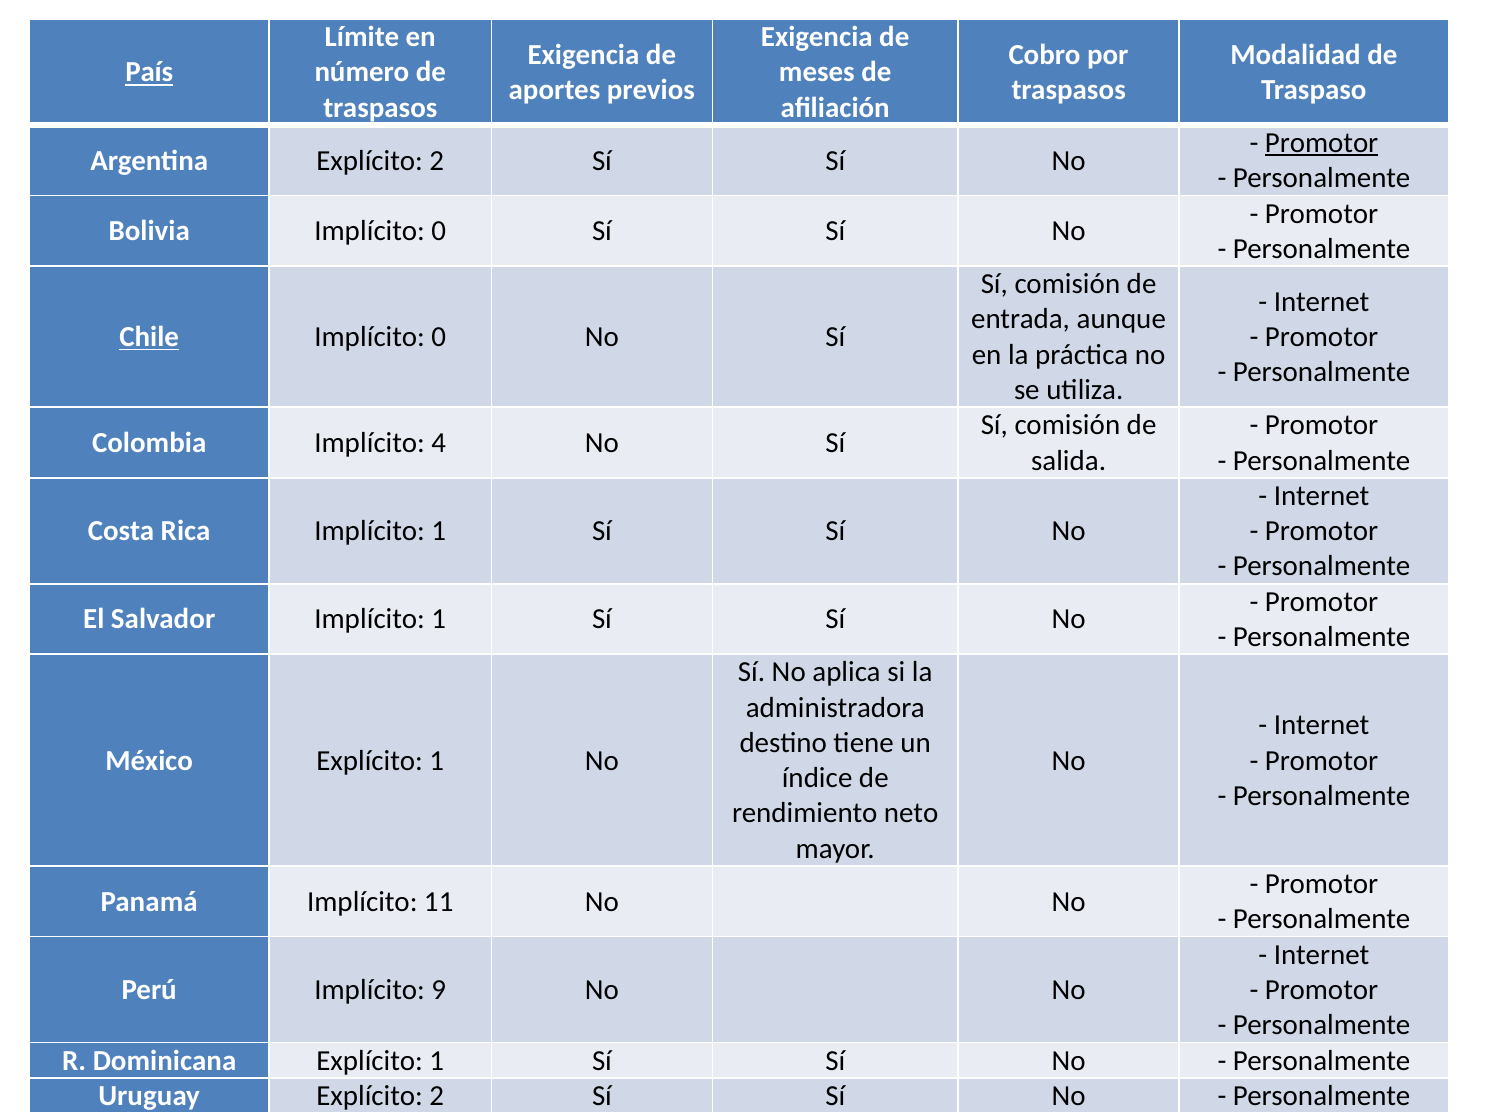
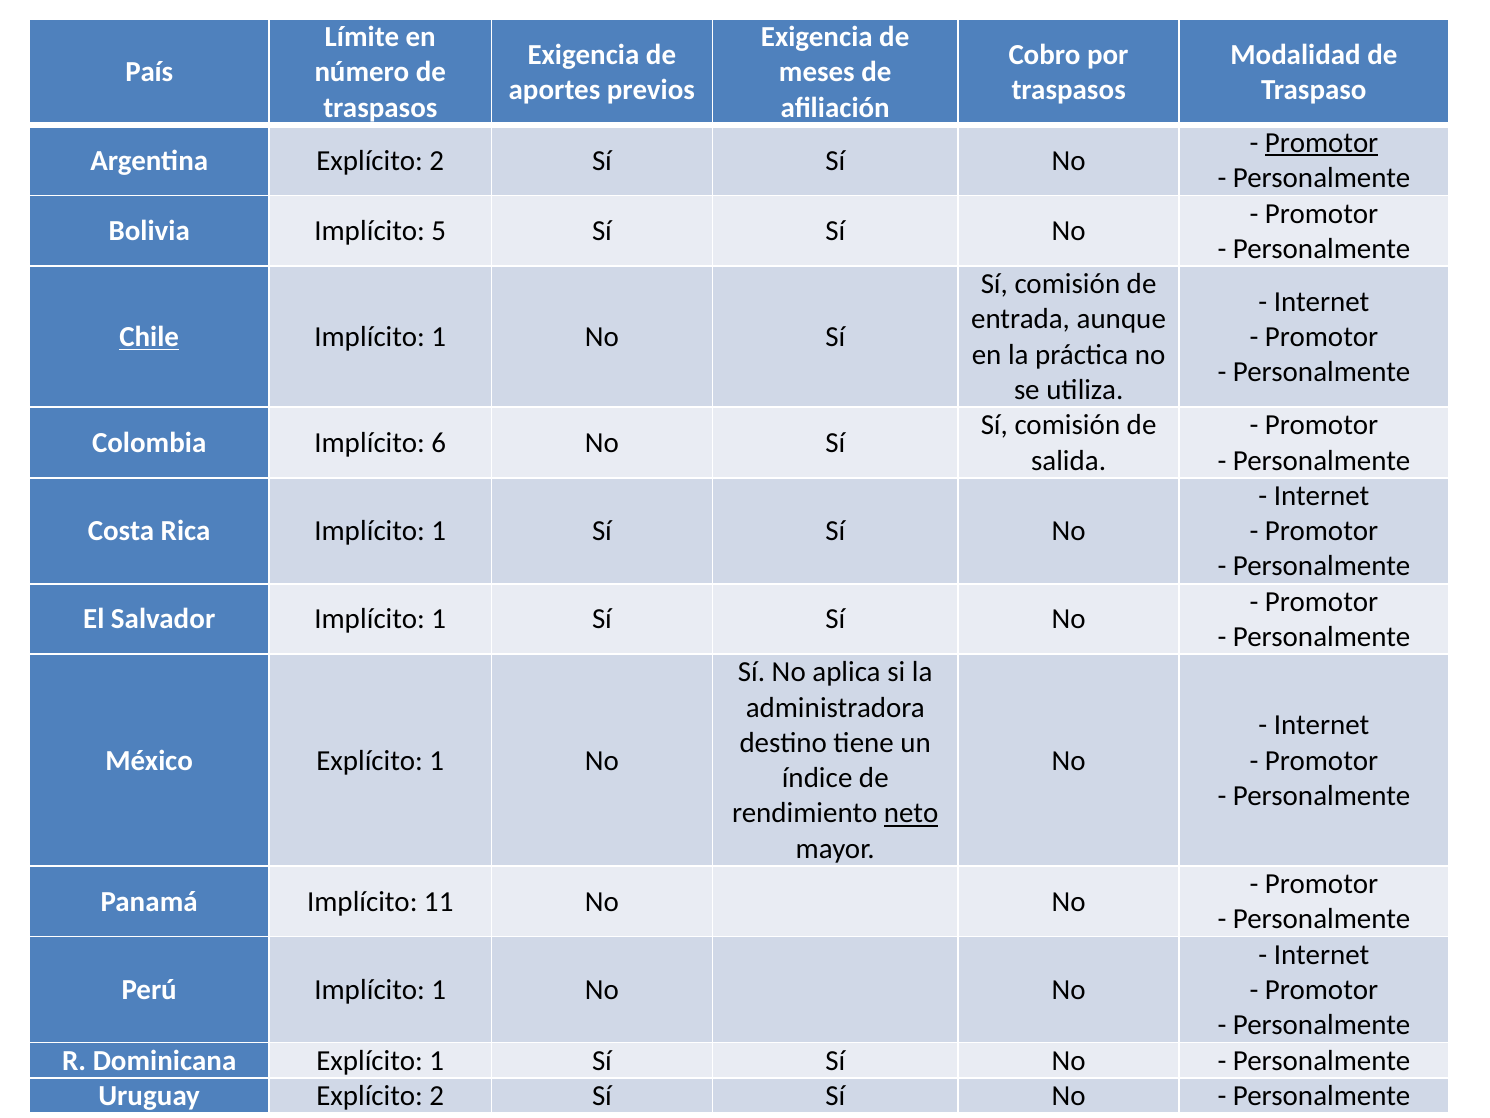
País underline: present -> none
Bolivia Implícito 0: 0 -> 5
0 at (439, 337): 0 -> 1
4: 4 -> 6
neto underline: none -> present
Perú Implícito 9: 9 -> 1
